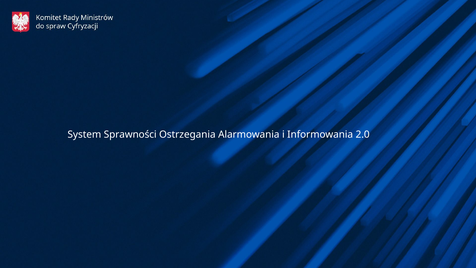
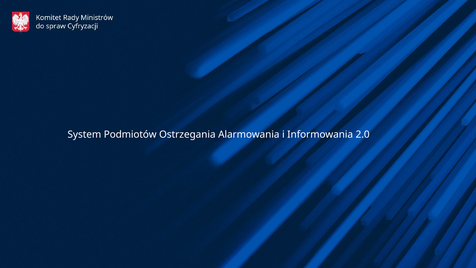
Sprawności: Sprawności -> Podmiotów
